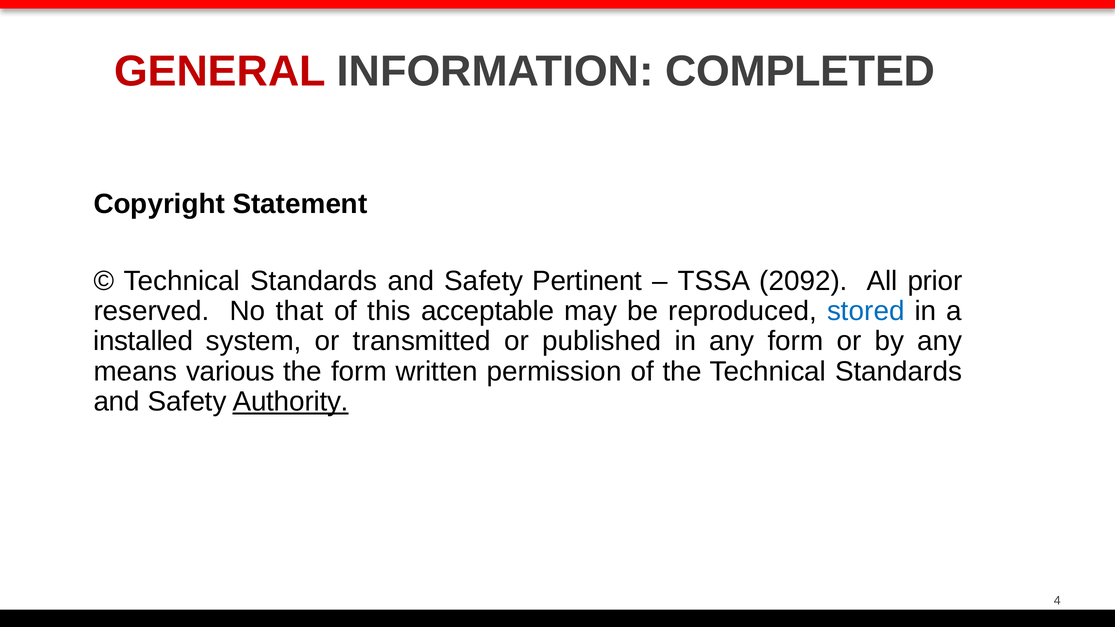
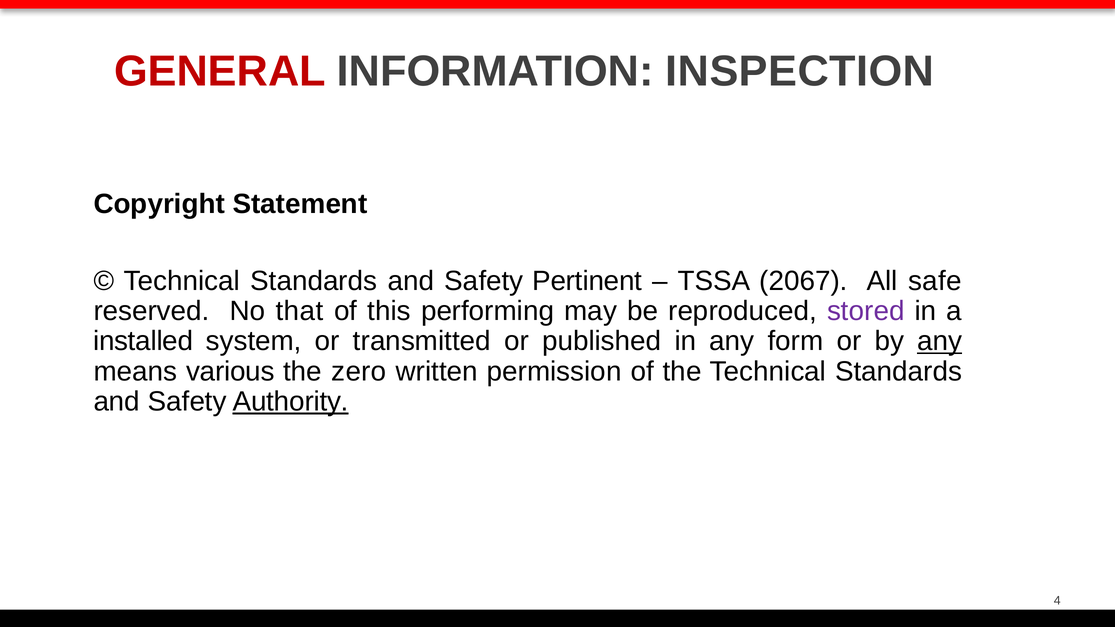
COMPLETED: COMPLETED -> INSPECTION
2092: 2092 -> 2067
prior: prior -> safe
acceptable: acceptable -> performing
stored colour: blue -> purple
any at (940, 341) underline: none -> present
the form: form -> zero
